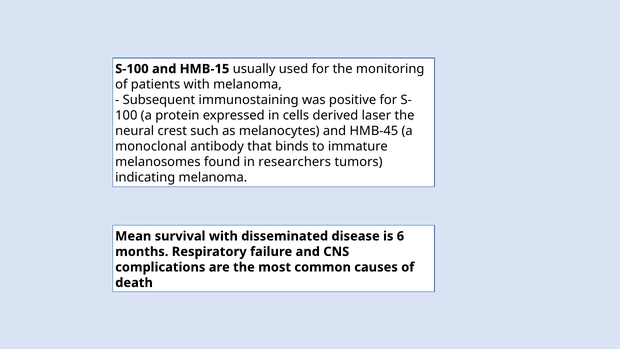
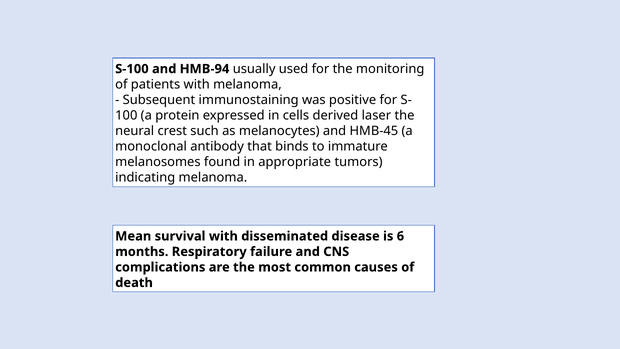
HMB-15: HMB-15 -> HMB-94
researchers: researchers -> appropriate
